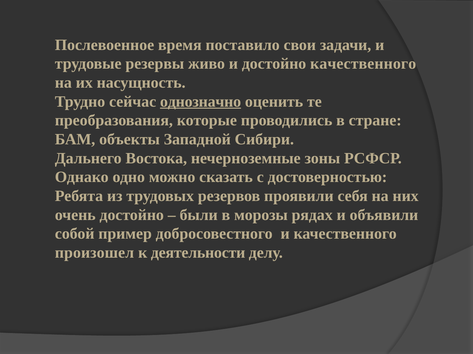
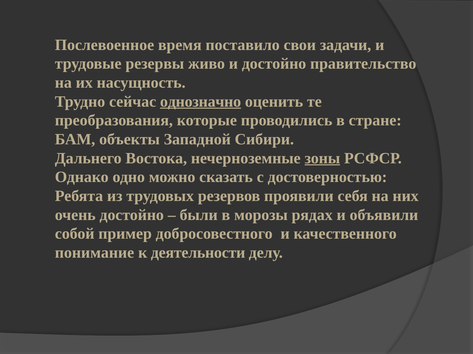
достойно качественного: качественного -> правительство
зоны underline: none -> present
произошел: произошел -> понимание
